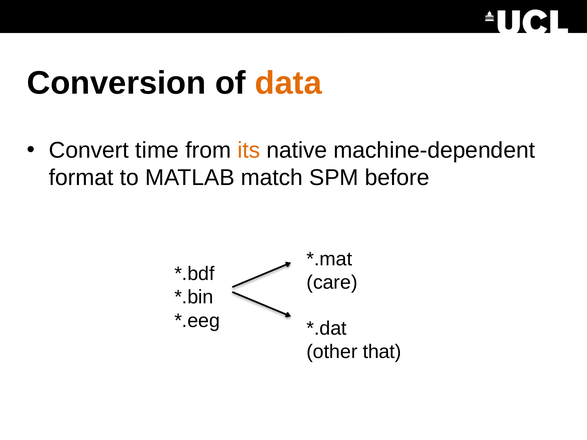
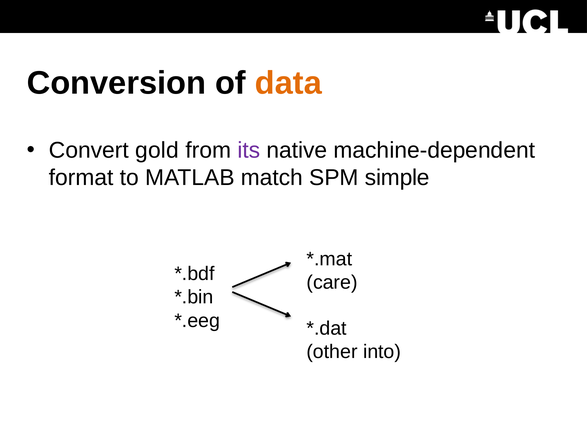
time: time -> gold
its colour: orange -> purple
before: before -> simple
that: that -> into
